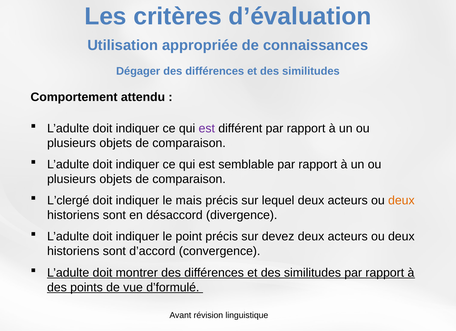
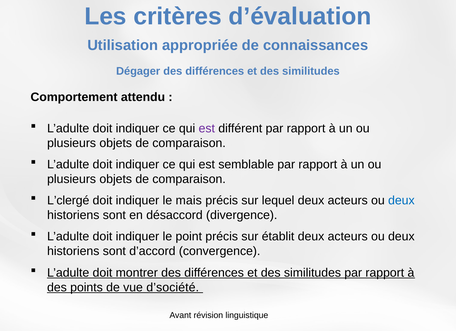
deux at (401, 200) colour: orange -> blue
devez: devez -> établit
d’formulé: d’formulé -> d’société
